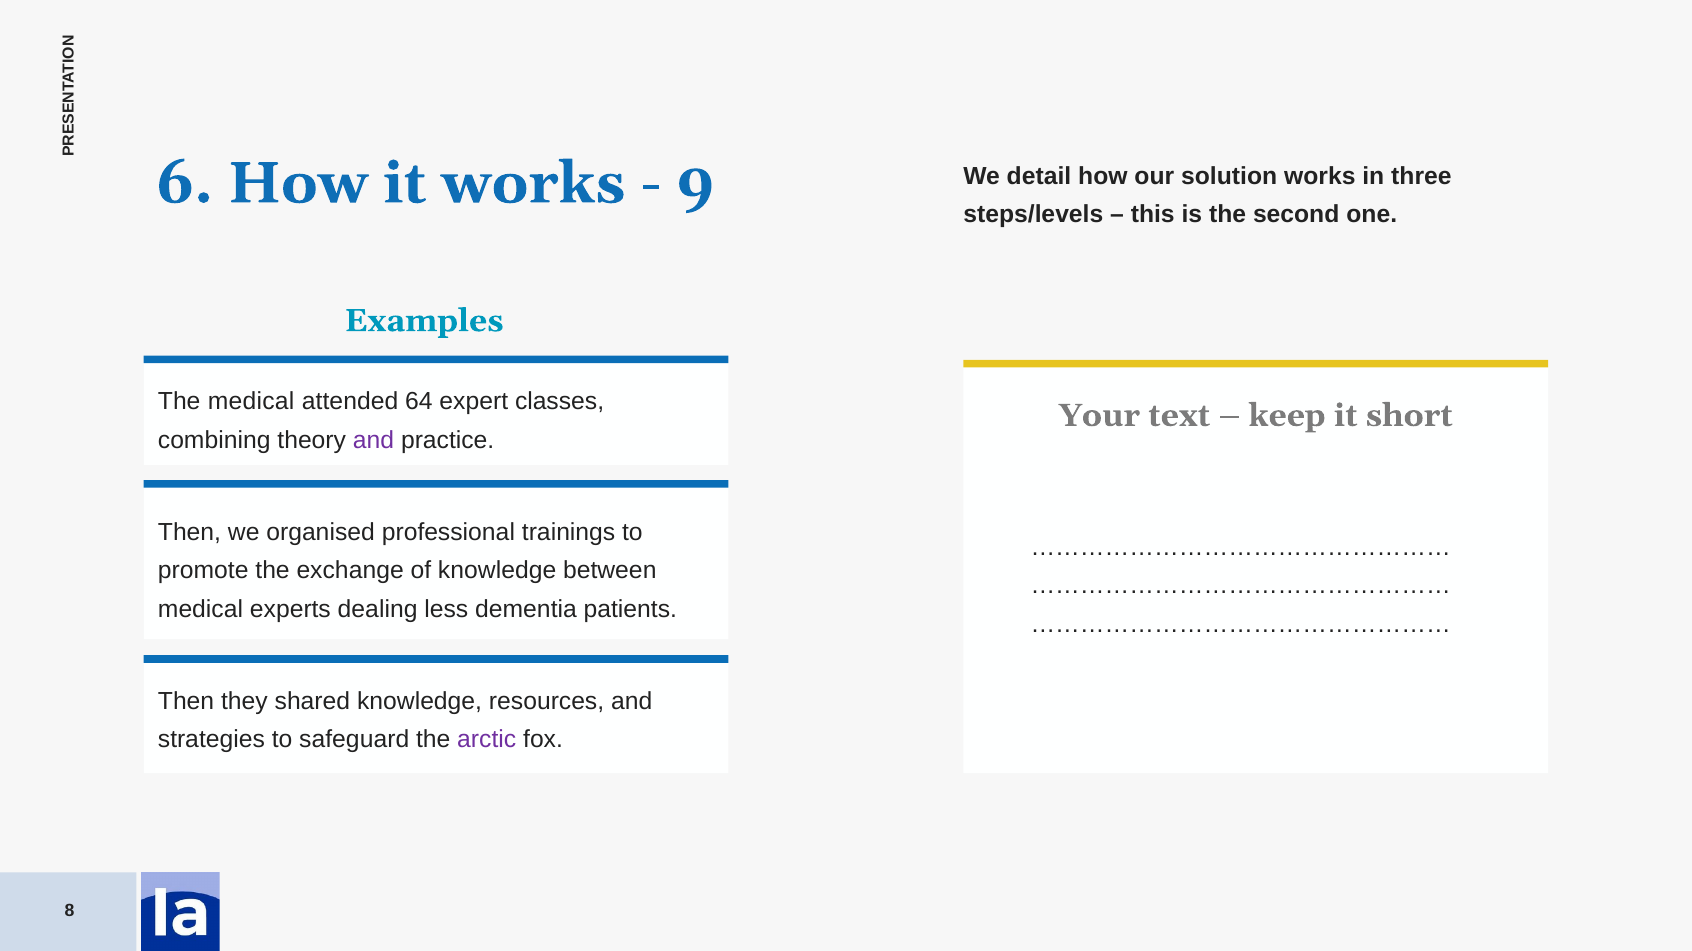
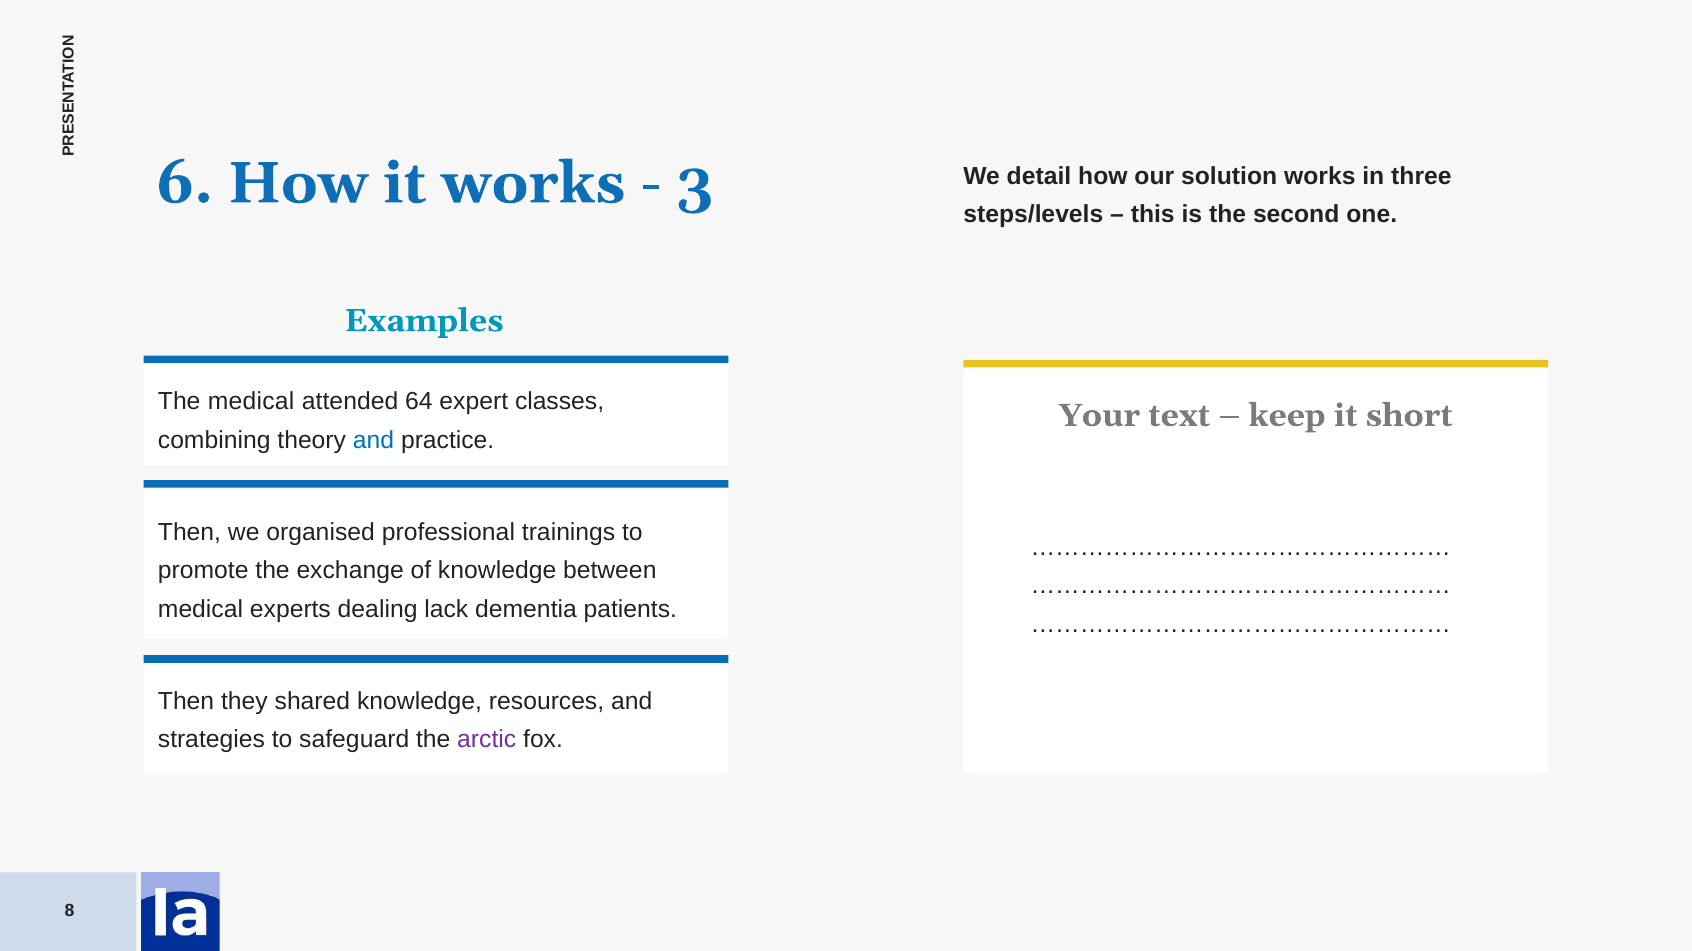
9: 9 -> 3
and at (373, 440) colour: purple -> blue
less: less -> lack
